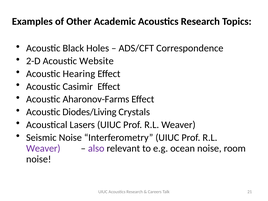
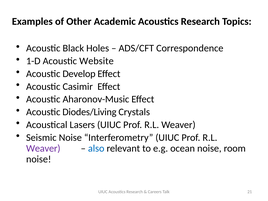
2-D: 2-D -> 1-D
Hearing: Hearing -> Develop
Aharonov-Farms: Aharonov-Farms -> Aharonov-Music
also colour: purple -> blue
